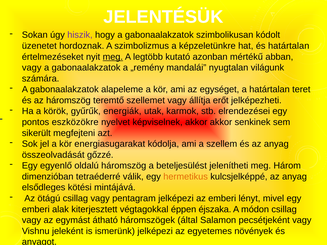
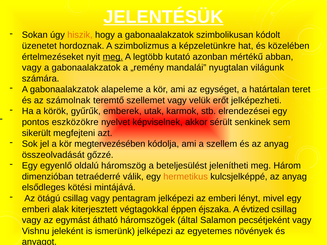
JELENTÉSÜK underline: none -> present
hiszik colour: purple -> orange
és határtalan: határtalan -> közelében
az háromszög: háromszög -> számolnak
állítja: állítja -> velük
energiák: energiák -> emberek
akkor akkor: akkor -> sérült
energiasugarakat: energiasugarakat -> megtervezésében
módon: módon -> évtized
